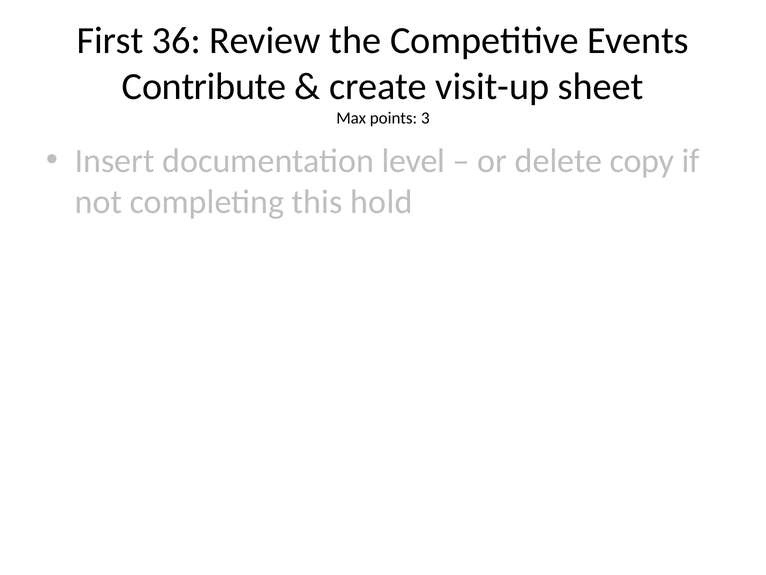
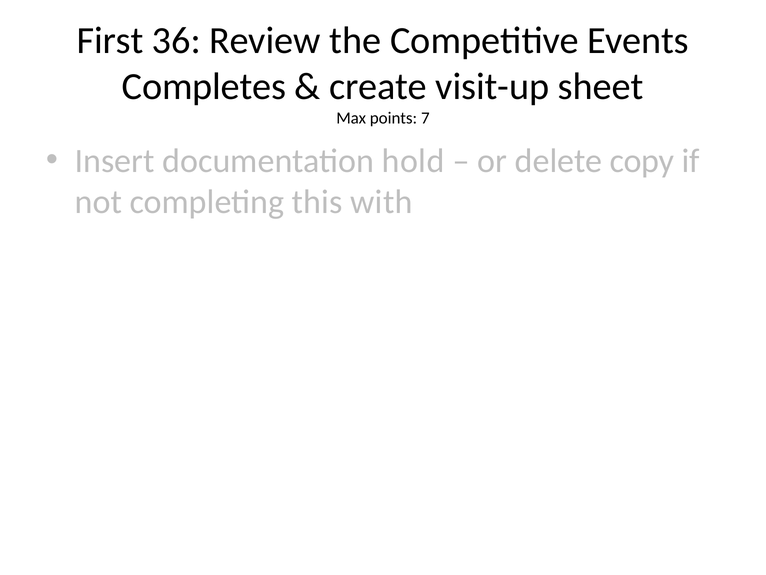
Contribute: Contribute -> Completes
3: 3 -> 7
level: level -> hold
hold: hold -> with
